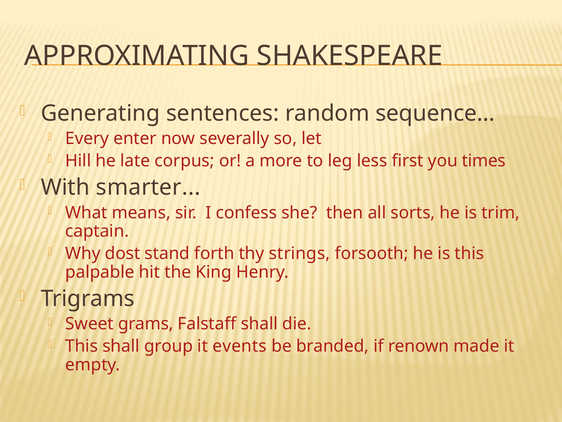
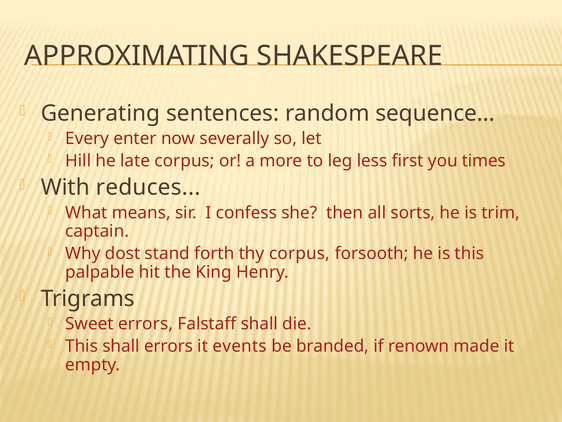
smarter: smarter -> reduces
thy strings: strings -> corpus
Sweet grams: grams -> errors
shall group: group -> errors
